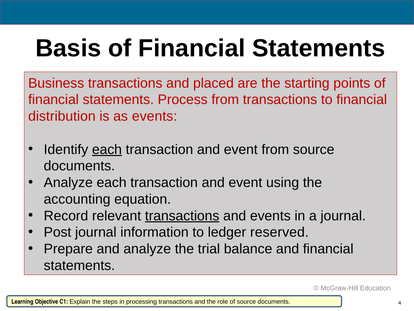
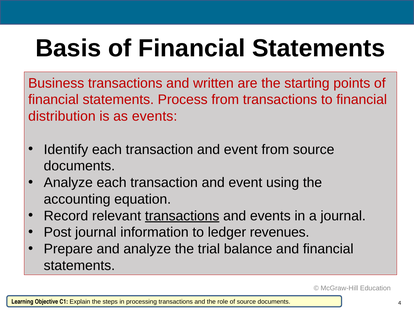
placed: placed -> written
each at (107, 149) underline: present -> none
reserved: reserved -> revenues
